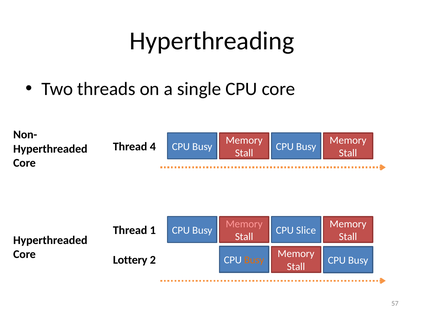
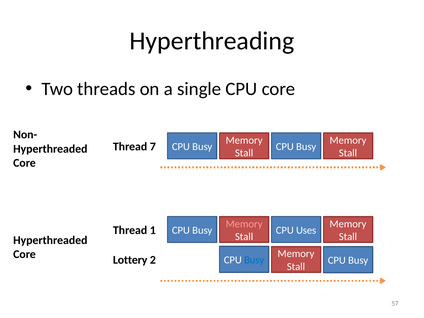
4: 4 -> 7
Slice: Slice -> Uses
Busy at (254, 260) colour: orange -> blue
